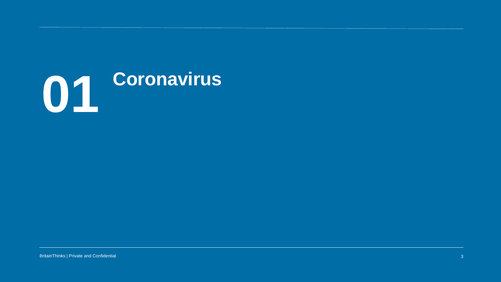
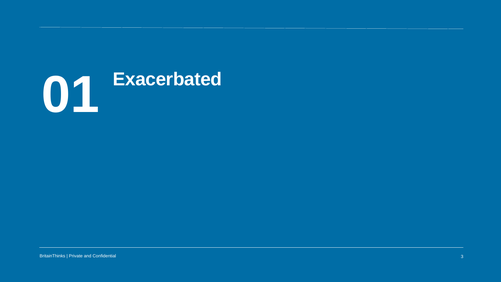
Coronavirus: Coronavirus -> Exacerbated
